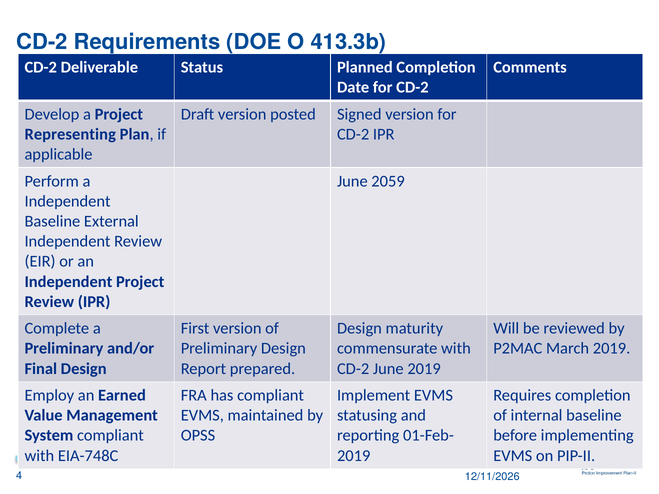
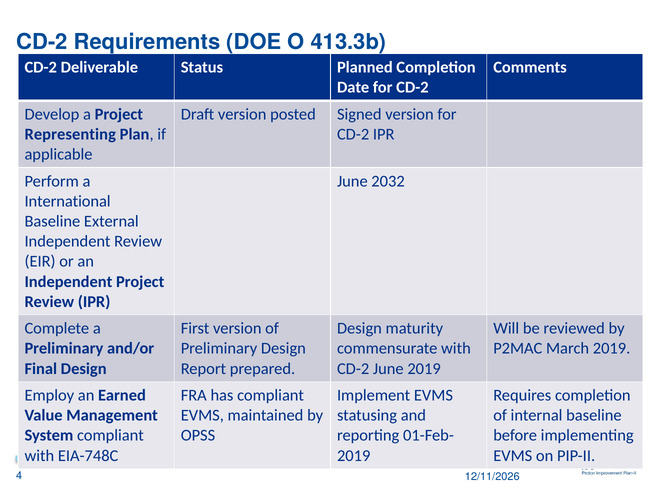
2059: 2059 -> 2032
Independent at (68, 201): Independent -> International
